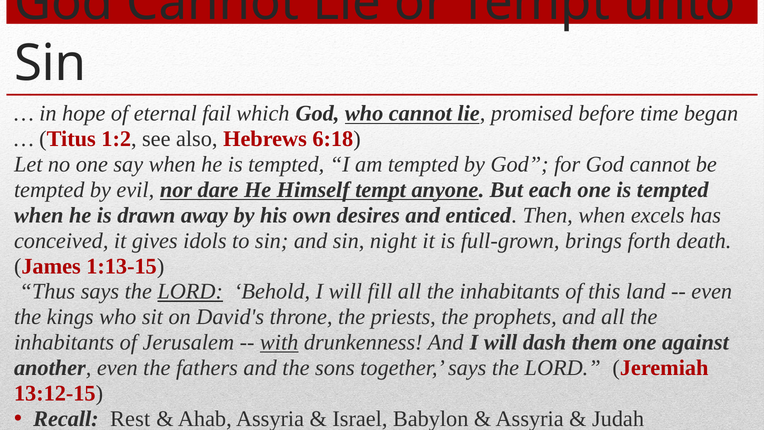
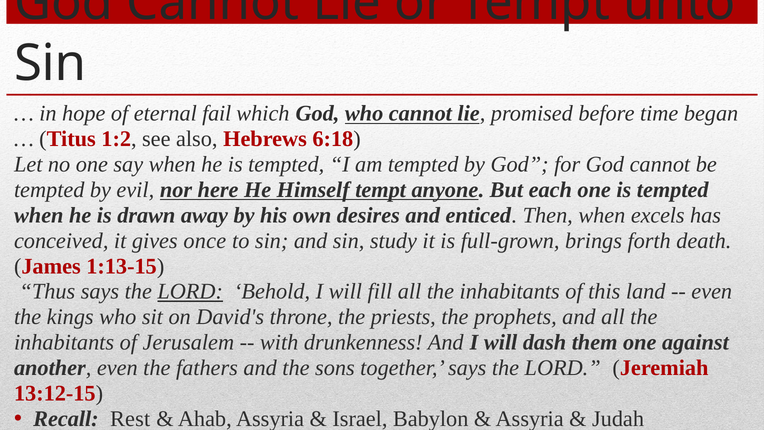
dare: dare -> here
idols: idols -> once
night: night -> study
with underline: present -> none
